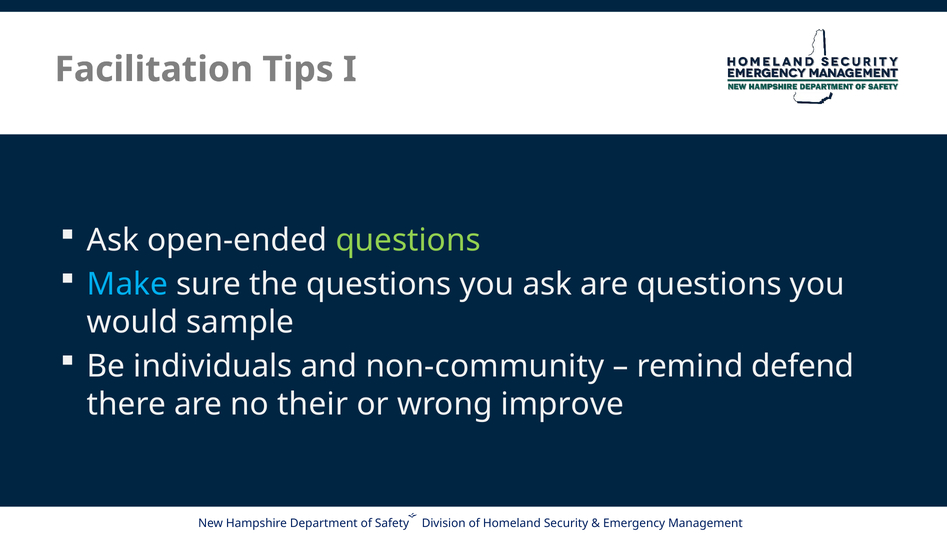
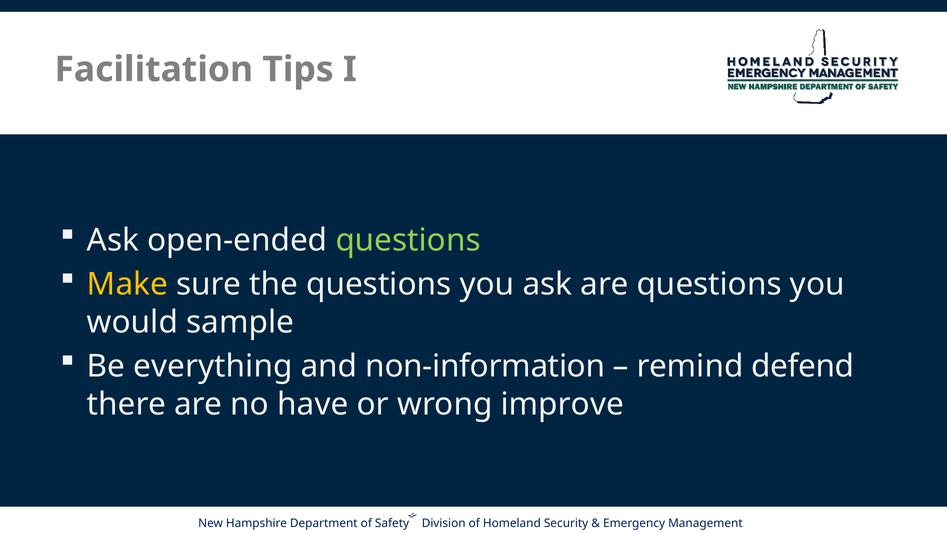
Make colour: light blue -> yellow
individuals: individuals -> everything
non-community: non-community -> non-information
their: their -> have
